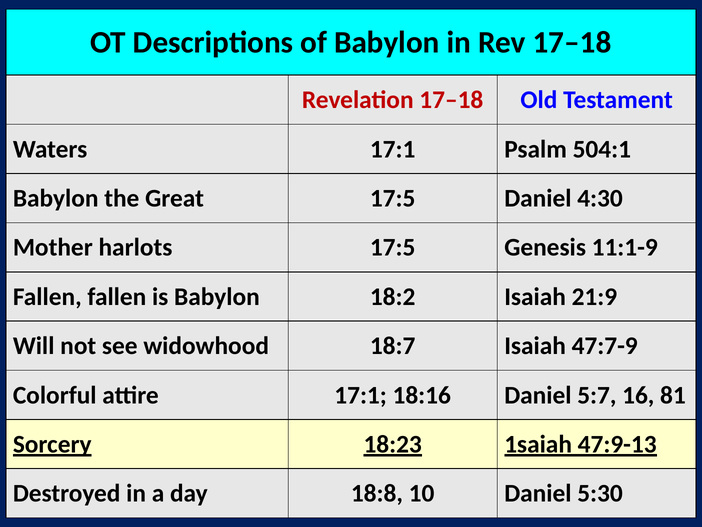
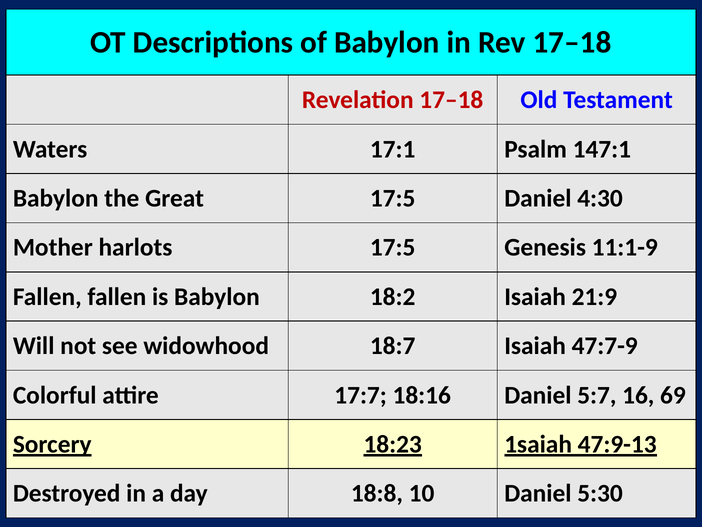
504:1: 504:1 -> 147:1
attire 17:1: 17:1 -> 17:7
81: 81 -> 69
